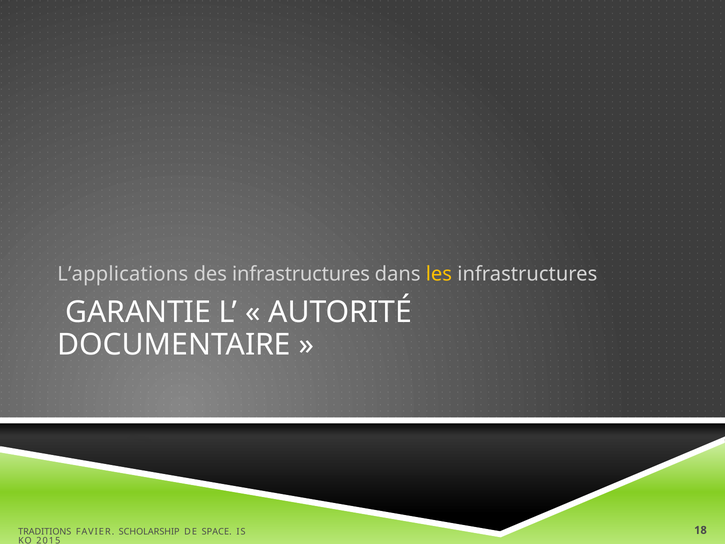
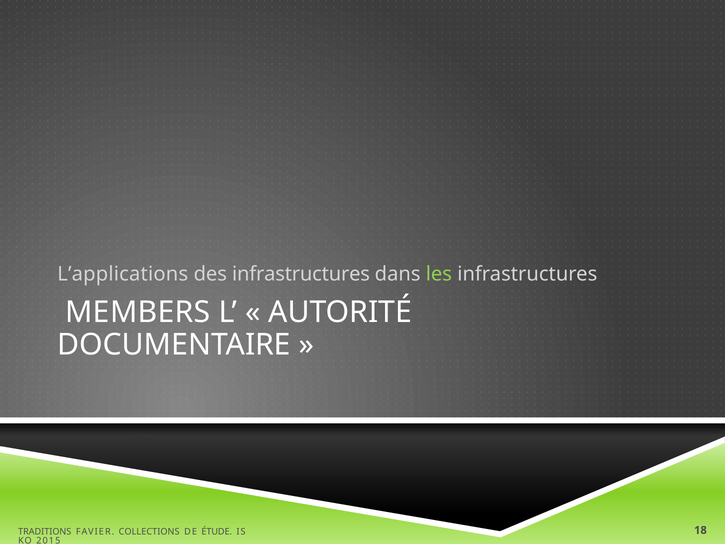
les colour: yellow -> light green
GARANTIE: GARANTIE -> MEMBERS
SCHOLARSHIP: SCHOLARSHIP -> COLLECTIONS
SPACE: SPACE -> ÉTUDE
